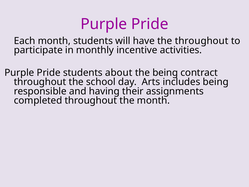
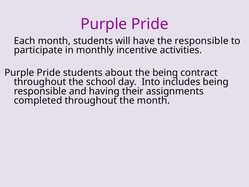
the throughout: throughout -> responsible
Arts: Arts -> Into
